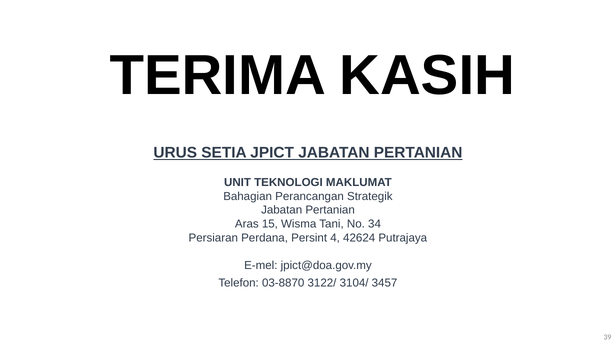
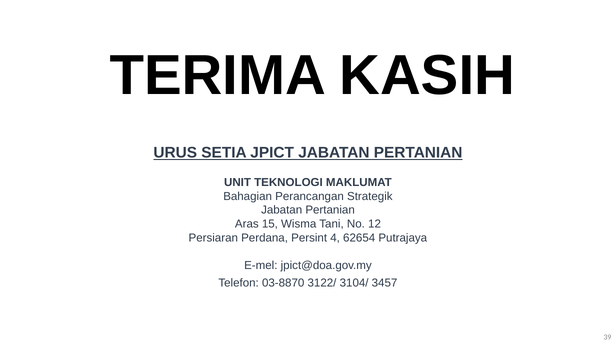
34: 34 -> 12
42624: 42624 -> 62654
